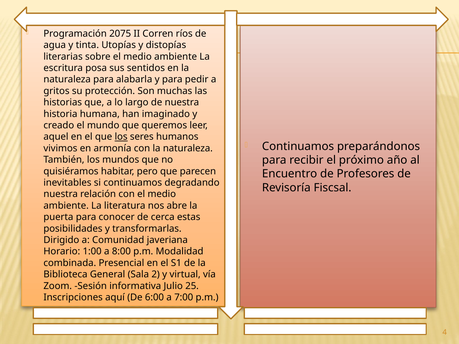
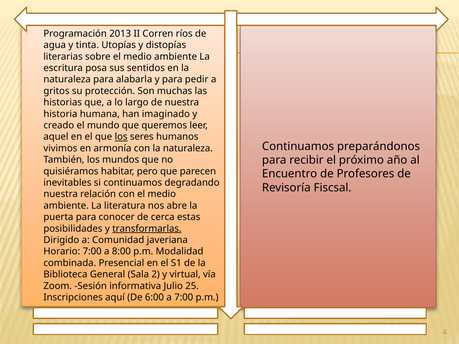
2075: 2075 -> 2013
transformarlas underline: none -> present
Horario 1:00: 1:00 -> 7:00
